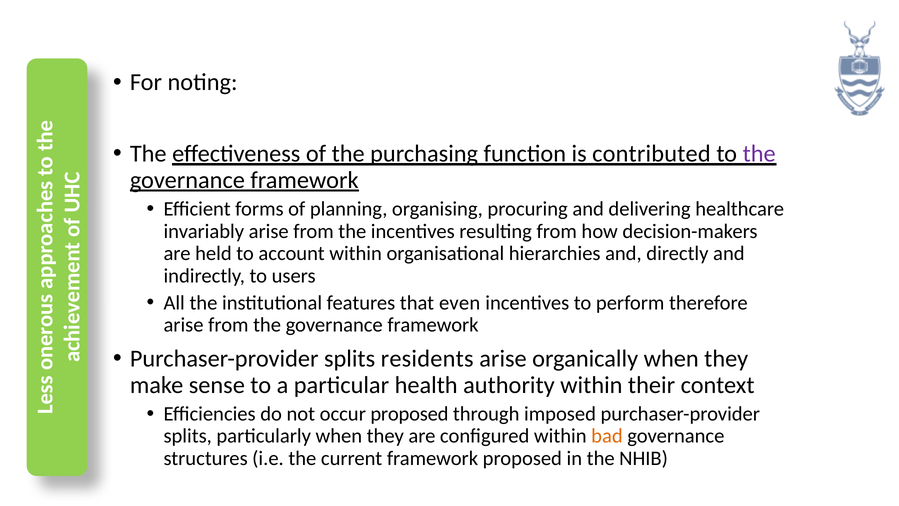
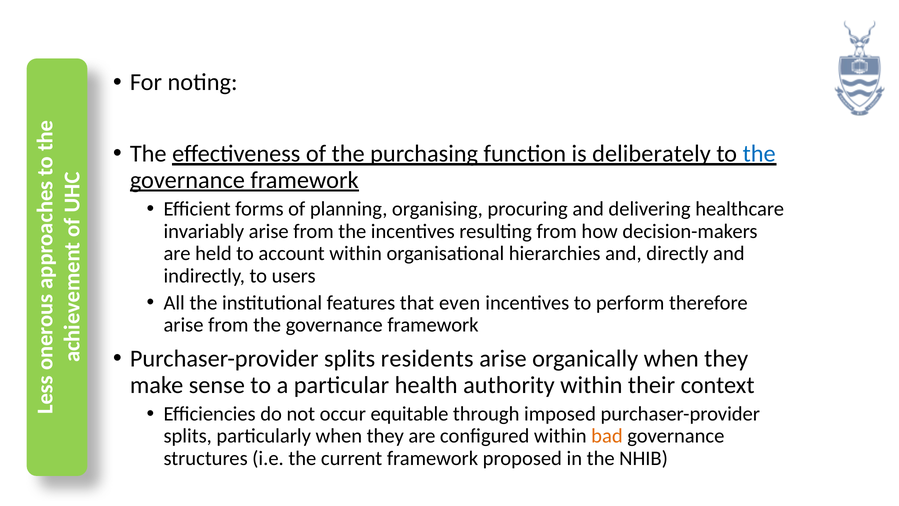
contributed: contributed -> deliberately
the at (759, 154) colour: purple -> blue
occur proposed: proposed -> equitable
